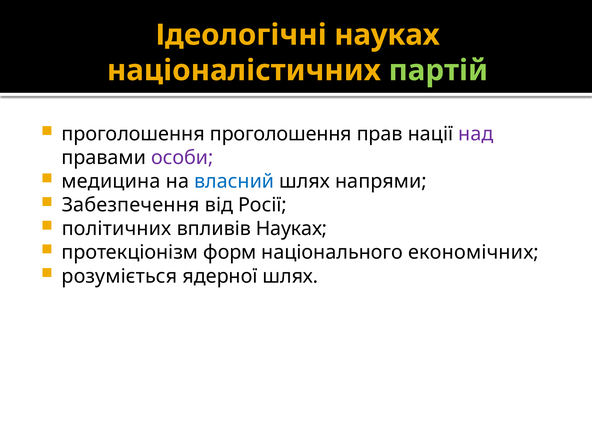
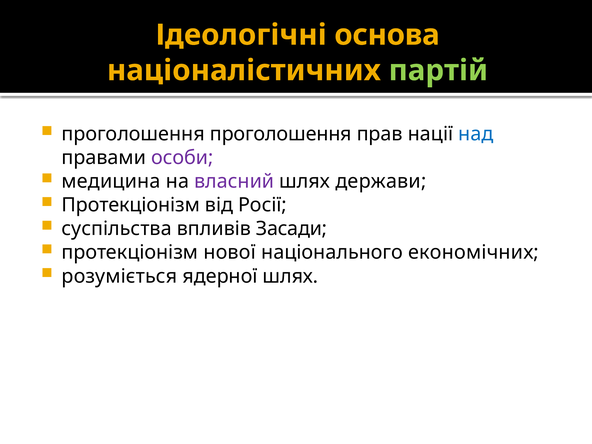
Ідеологічні науках: науках -> основа
над colour: purple -> blue
власний colour: blue -> purple
напрями: напрями -> держави
Забезпечення at (131, 205): Забезпечення -> Протекціонізм
політичних: політичних -> суспільства
впливів Науках: Науках -> Засади
форм: форм -> нової
